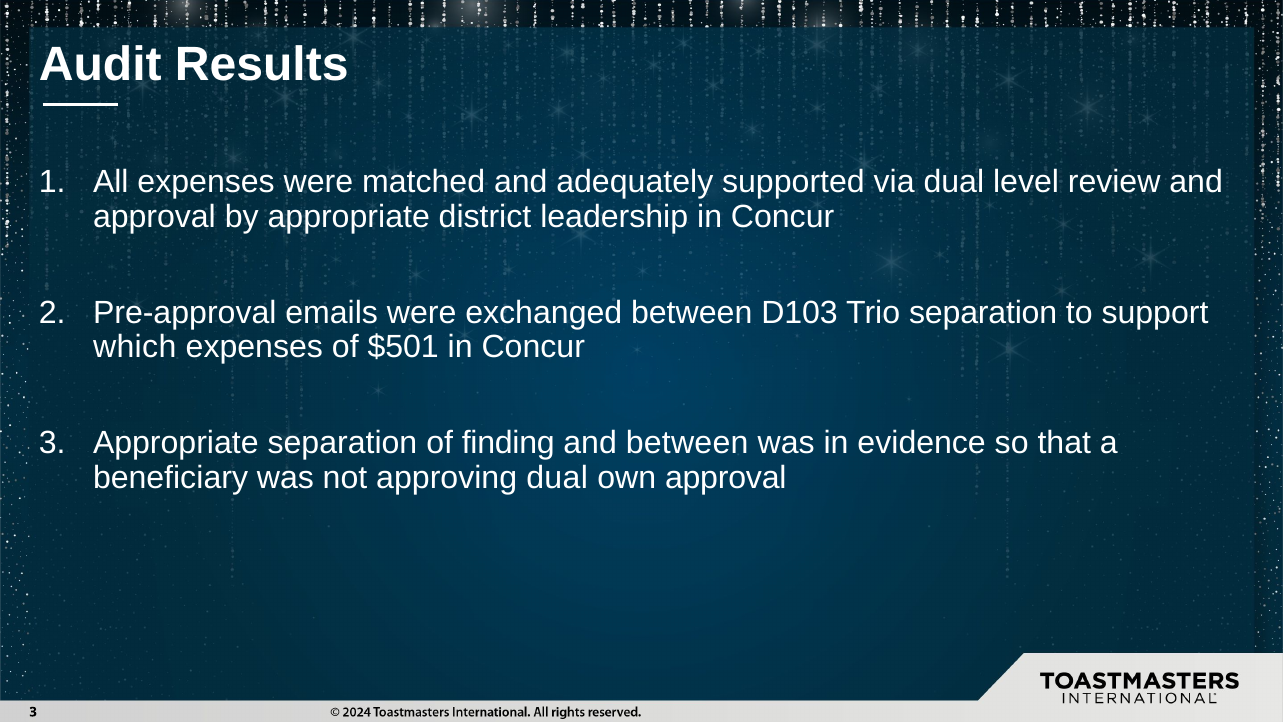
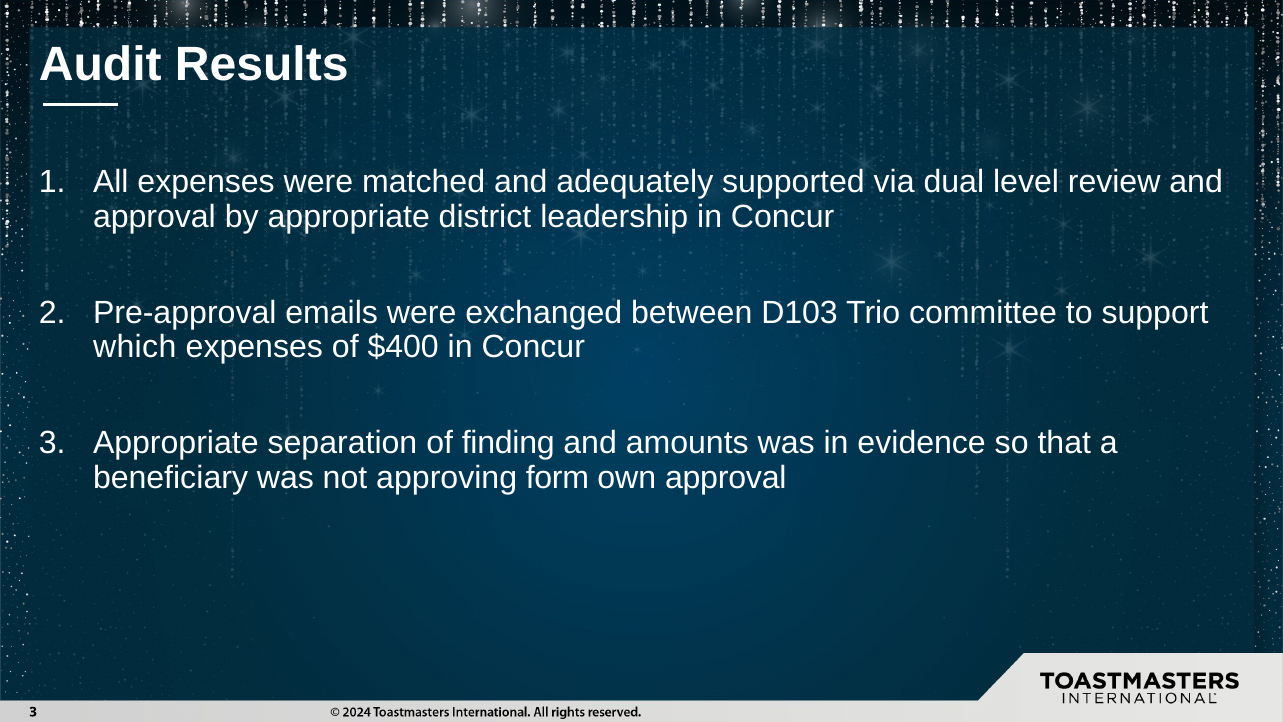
Trio separation: separation -> committee
$501: $501 -> $400
and between: between -> amounts
approving dual: dual -> form
